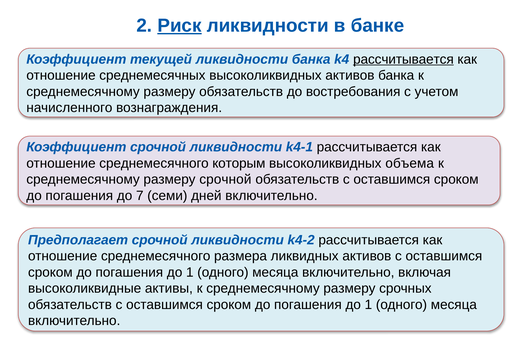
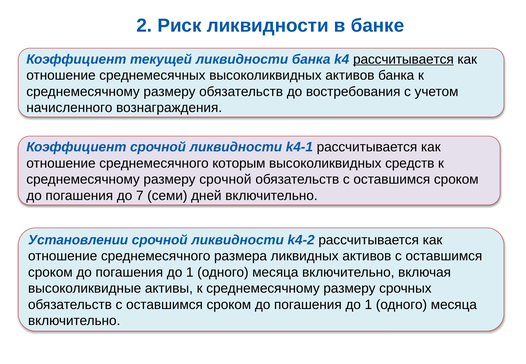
Риск underline: present -> none
объема: объема -> средств
Предполагает: Предполагает -> Установлении
